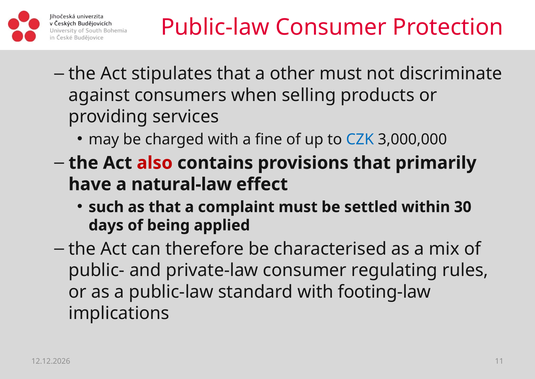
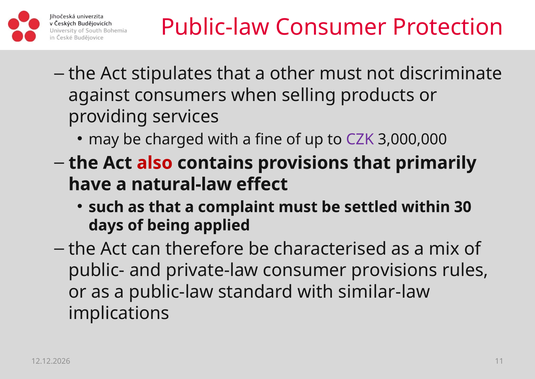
CZK colour: blue -> purple
consumer regulating: regulating -> provisions
footing-law: footing-law -> similar-law
